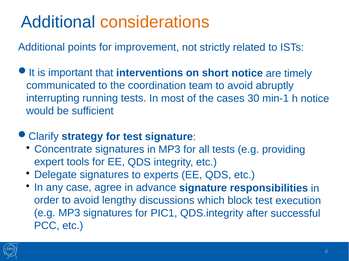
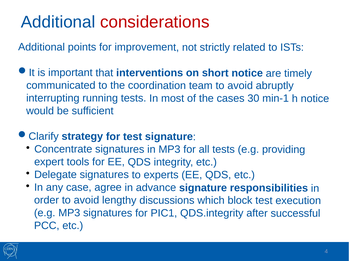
considerations colour: orange -> red
